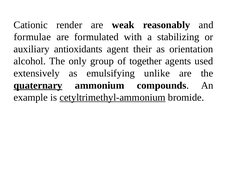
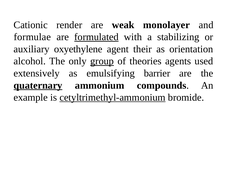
reasonably: reasonably -> monolayer
formulated underline: none -> present
antioxidants: antioxidants -> oxyethylene
group underline: none -> present
together: together -> theories
unlike: unlike -> barrier
